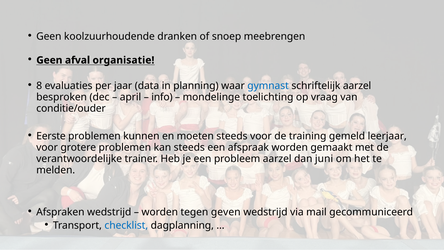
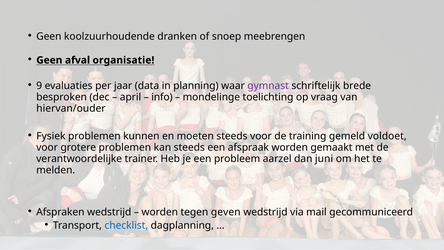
8: 8 -> 9
gymnast colour: blue -> purple
schriftelijk aarzel: aarzel -> brede
conditie/ouder: conditie/ouder -> hiervan/ouder
Eerste: Eerste -> Fysiek
leerjaar: leerjaar -> voldoet
